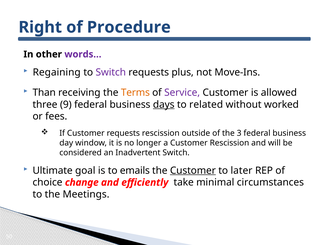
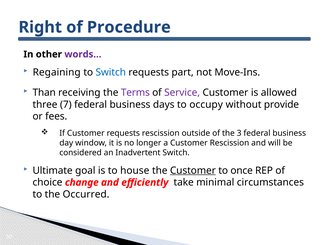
Switch at (111, 72) colour: purple -> blue
plus: plus -> part
Terms colour: orange -> purple
9: 9 -> 7
days underline: present -> none
related: related -> occupy
worked: worked -> provide
emails: emails -> house
later: later -> once
Meetings: Meetings -> Occurred
